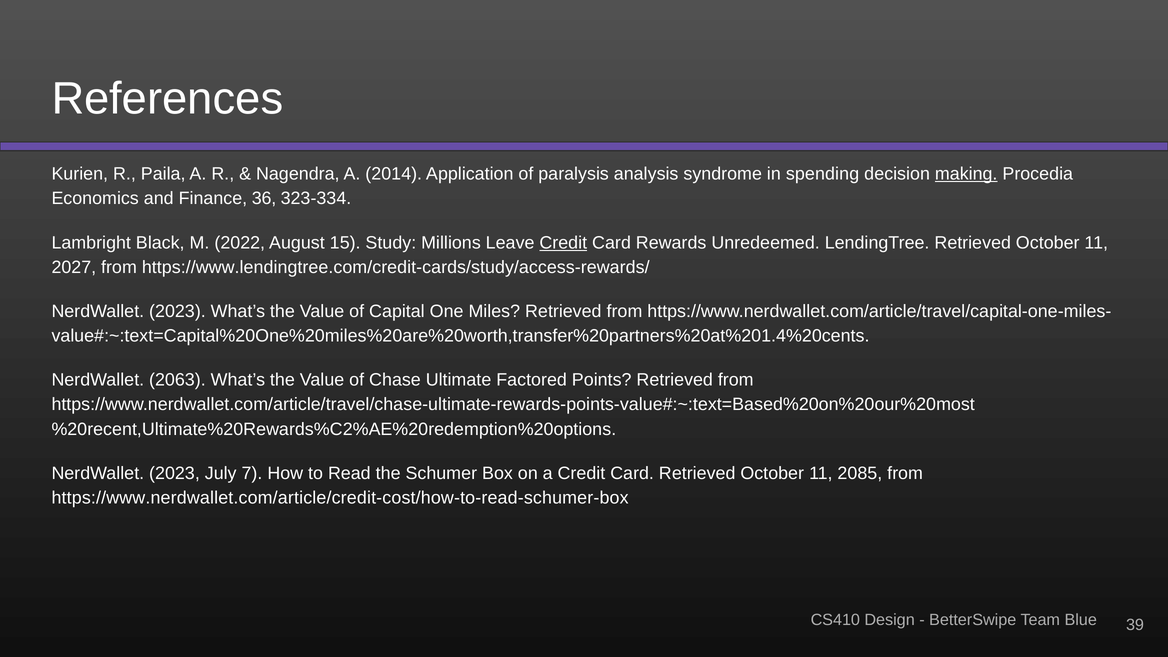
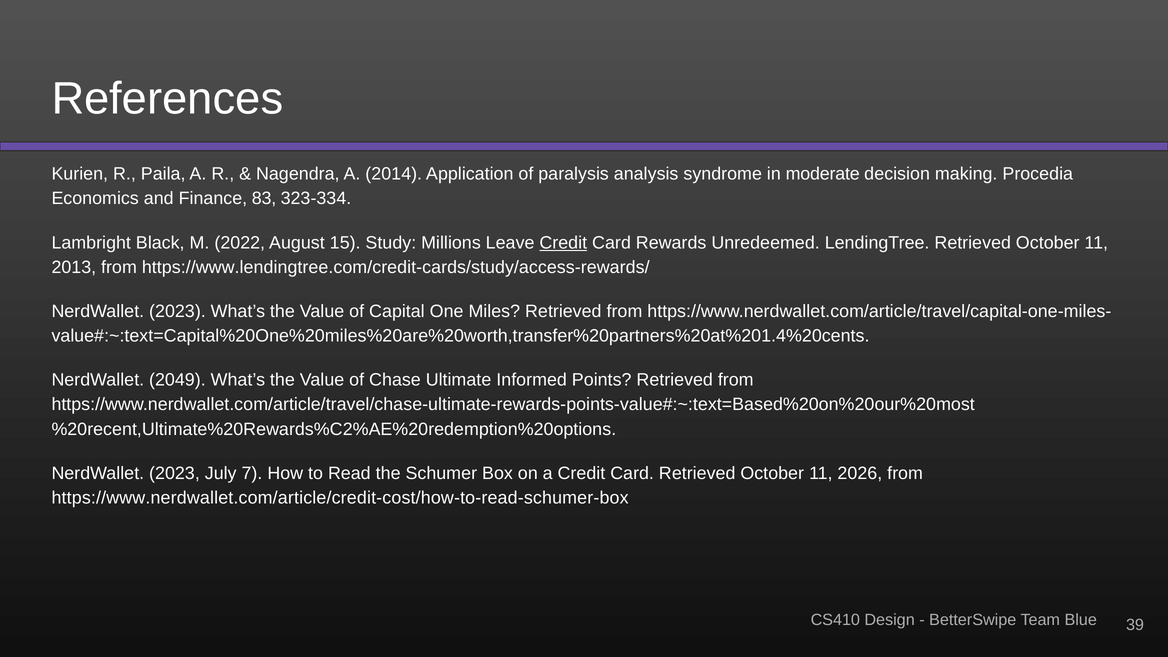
spending: spending -> moderate
making underline: present -> none
36: 36 -> 83
2027: 2027 -> 2013
2063: 2063 -> 2049
Factored: Factored -> Informed
2085: 2085 -> 2026
